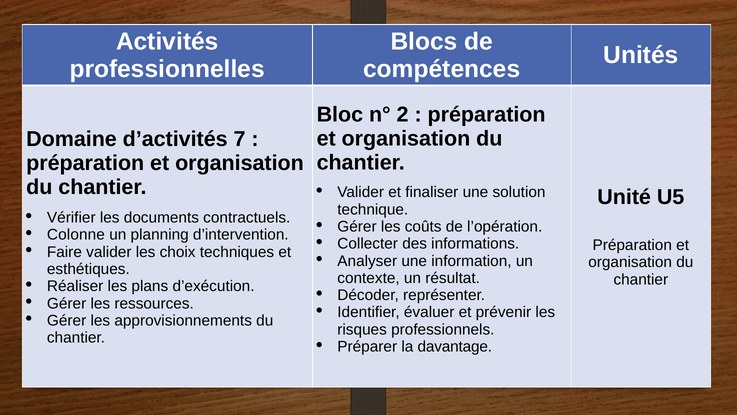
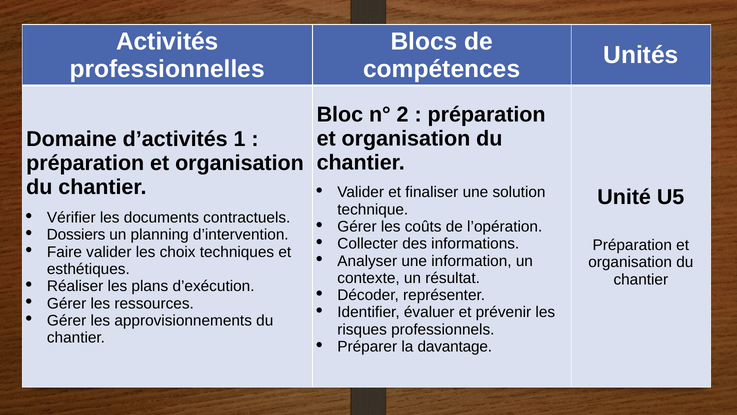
7: 7 -> 1
Colonne: Colonne -> Dossiers
